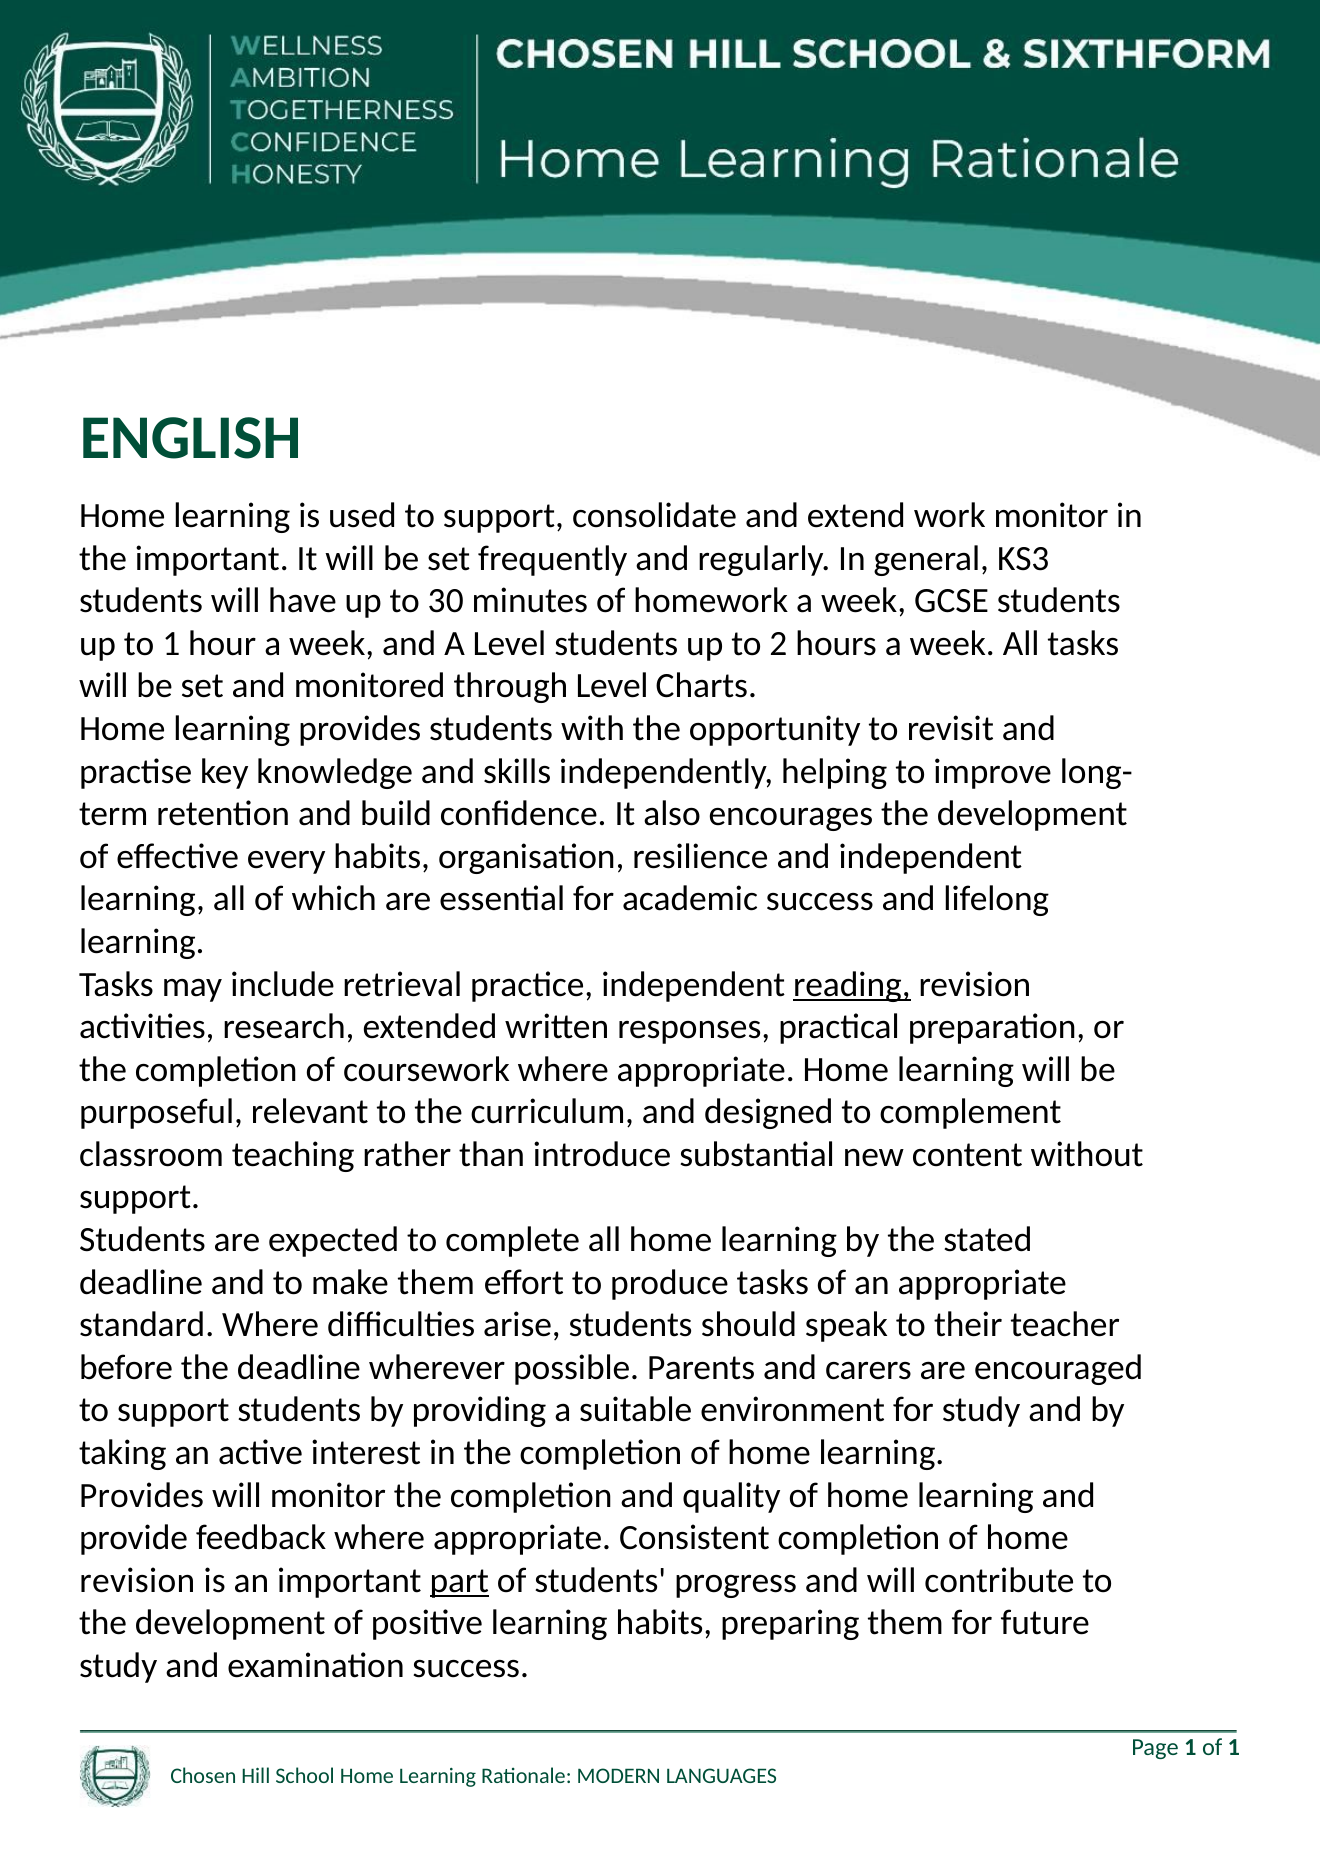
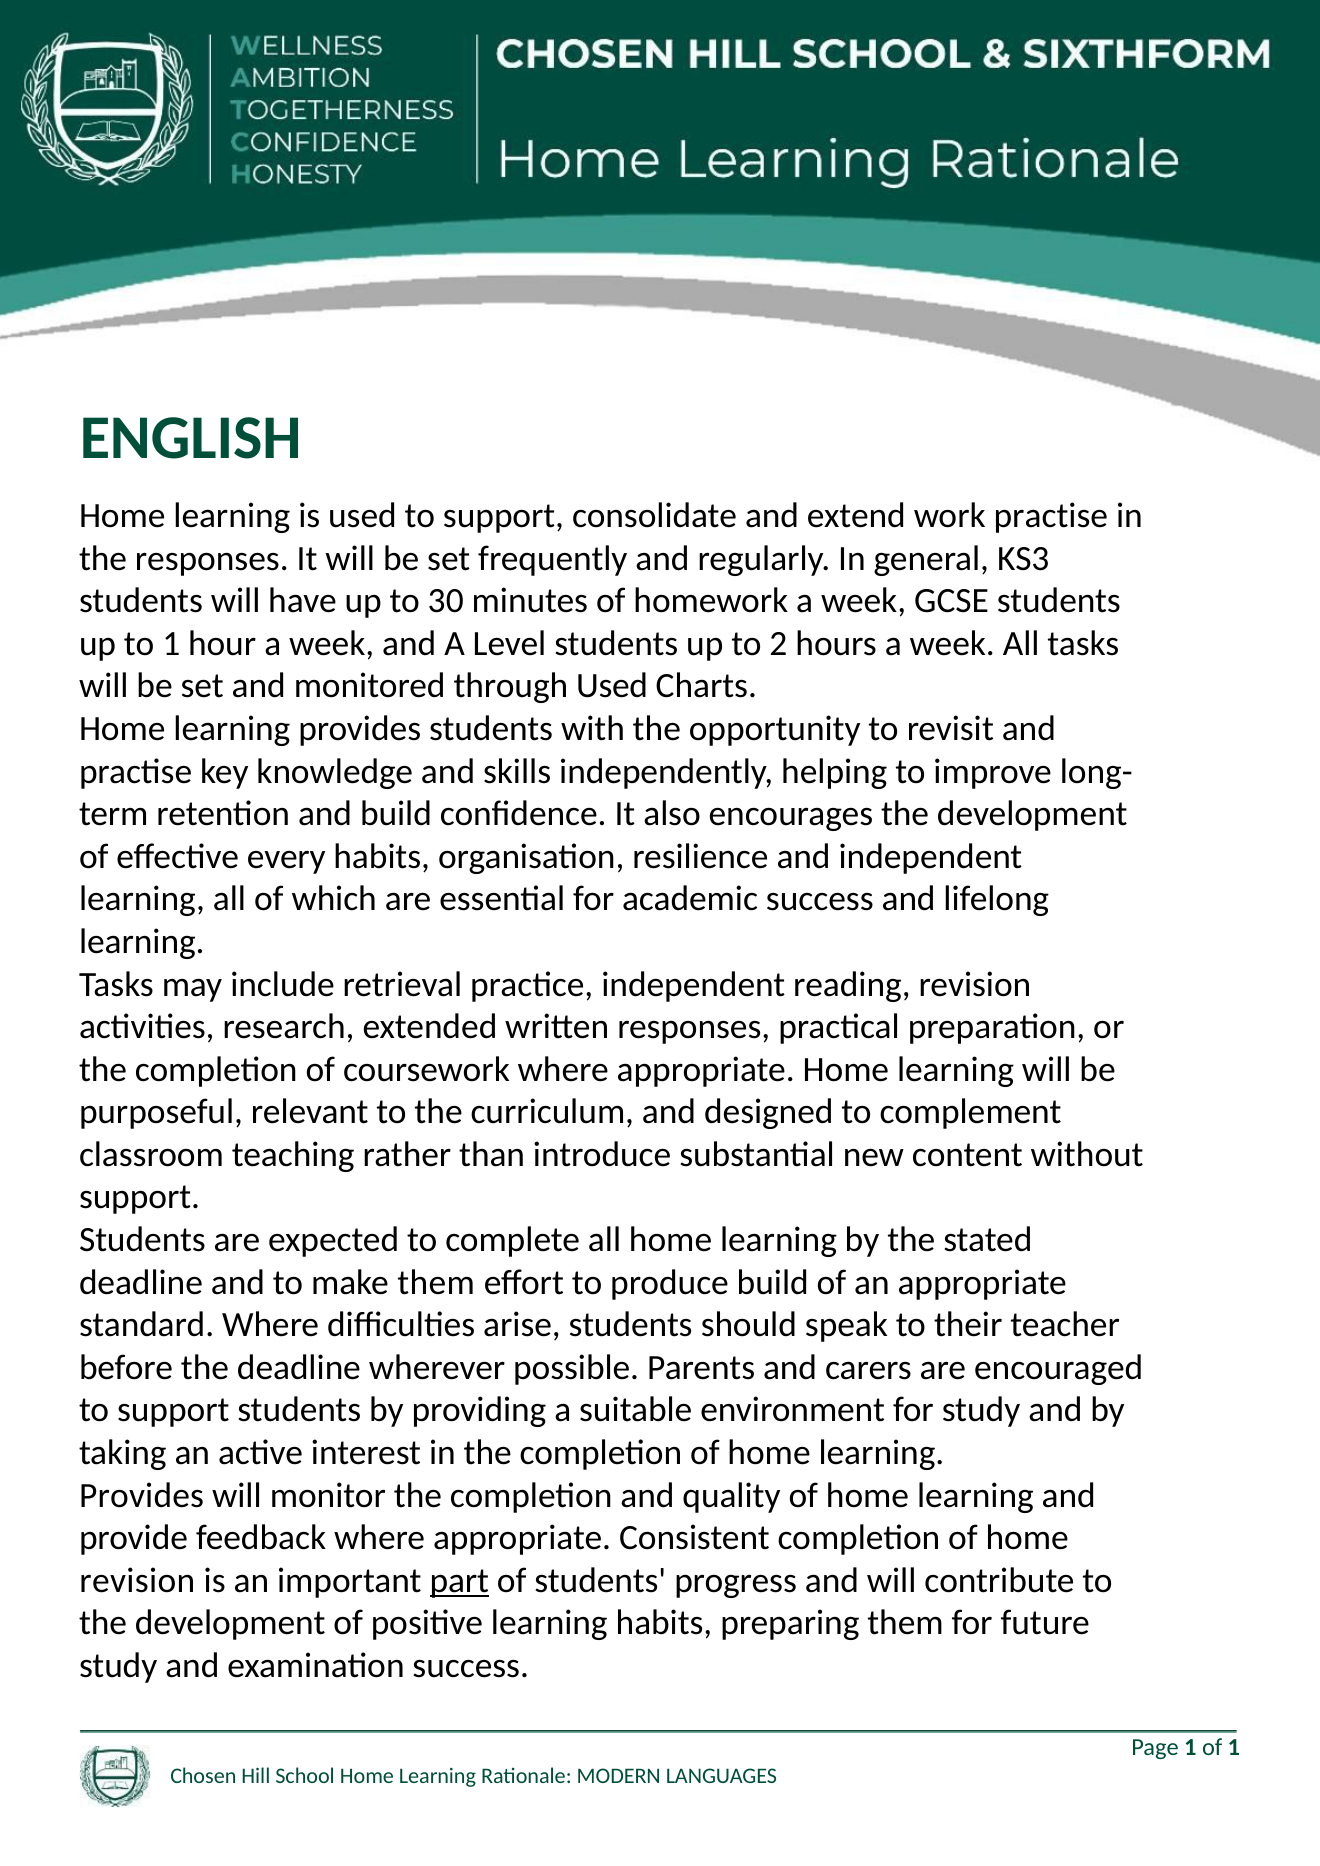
work monitor: monitor -> practise
the important: important -> responses
through Level: Level -> Used
reading underline: present -> none
produce tasks: tasks -> build
